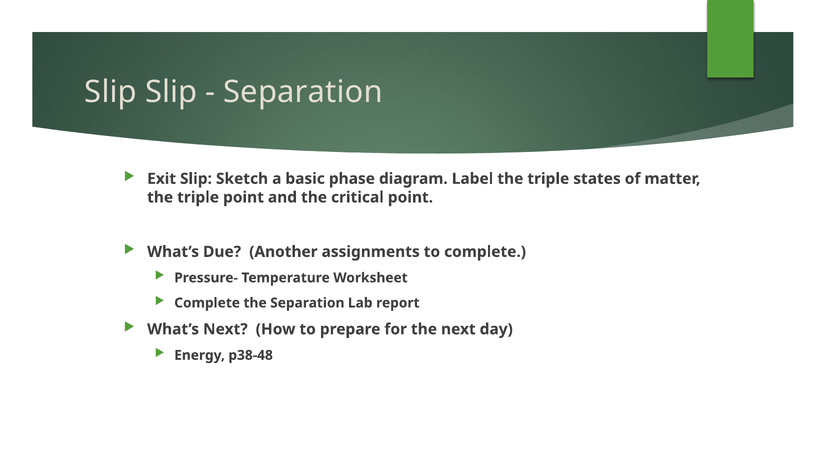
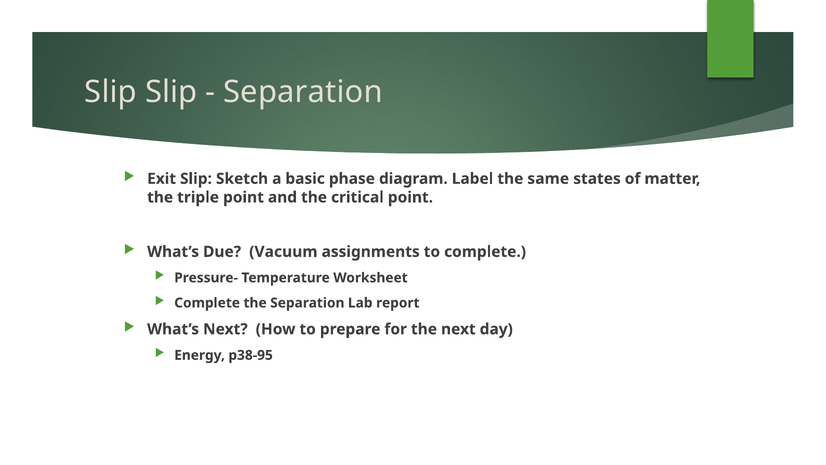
Label the triple: triple -> same
Another: Another -> Vacuum
p38-48: p38-48 -> p38-95
